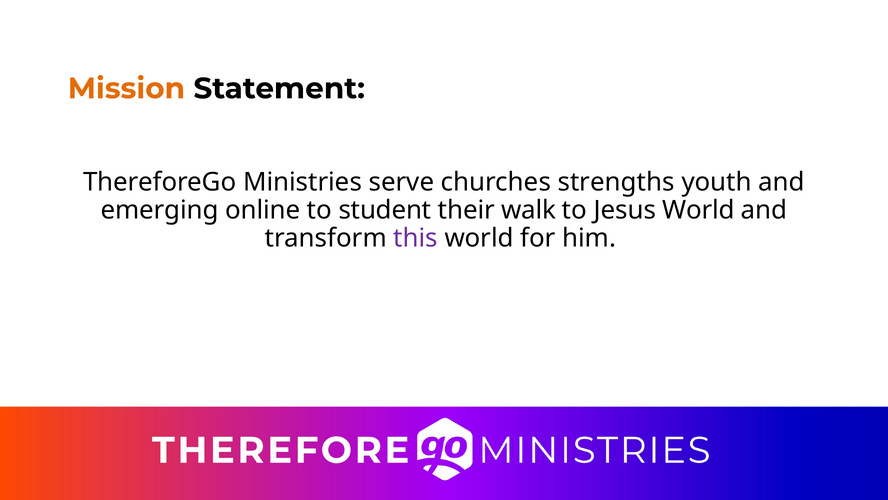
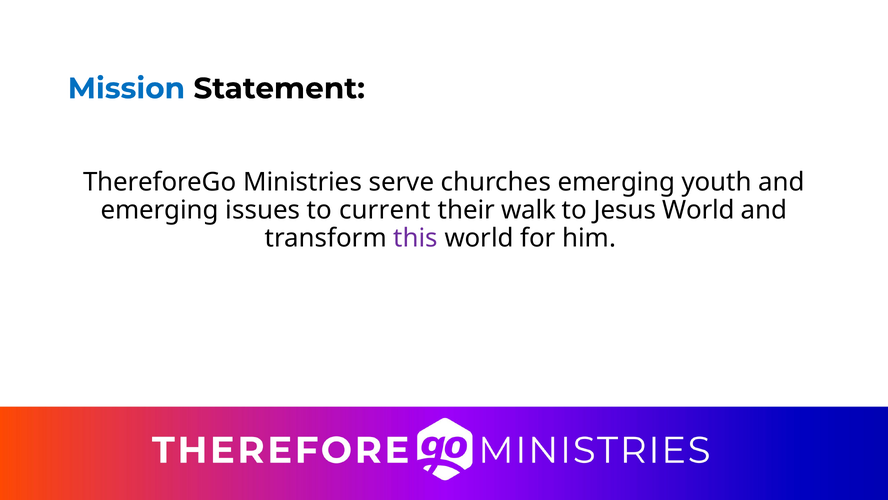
Mission colour: orange -> blue
churches strengths: strengths -> emerging
online: online -> issues
student: student -> current
